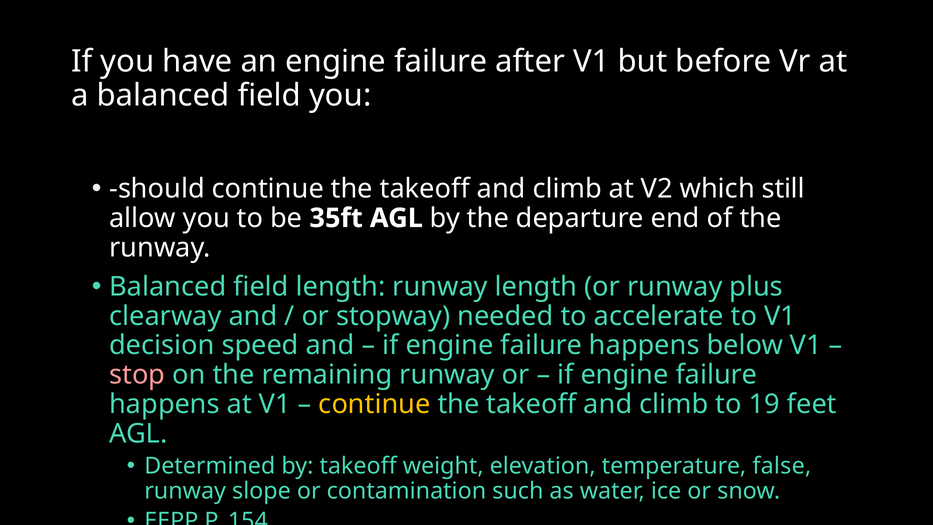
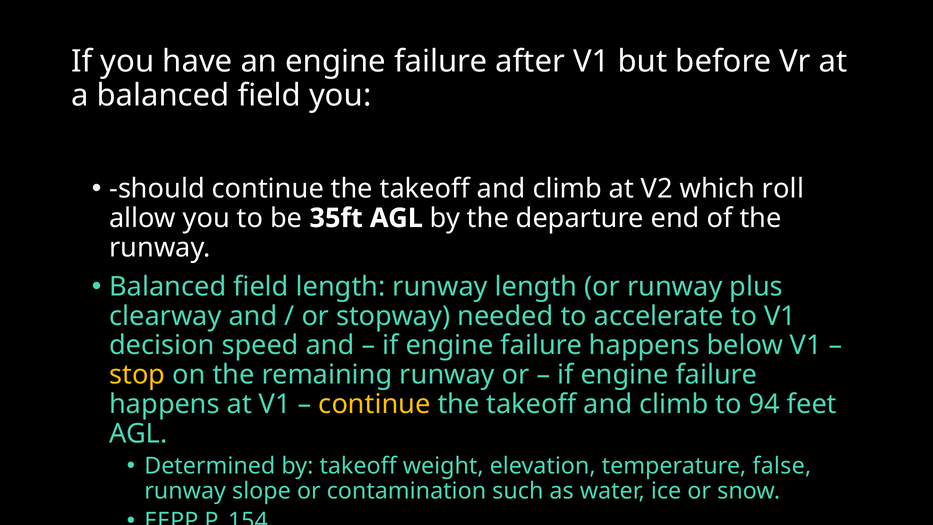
still: still -> roll
stop colour: pink -> yellow
19: 19 -> 94
